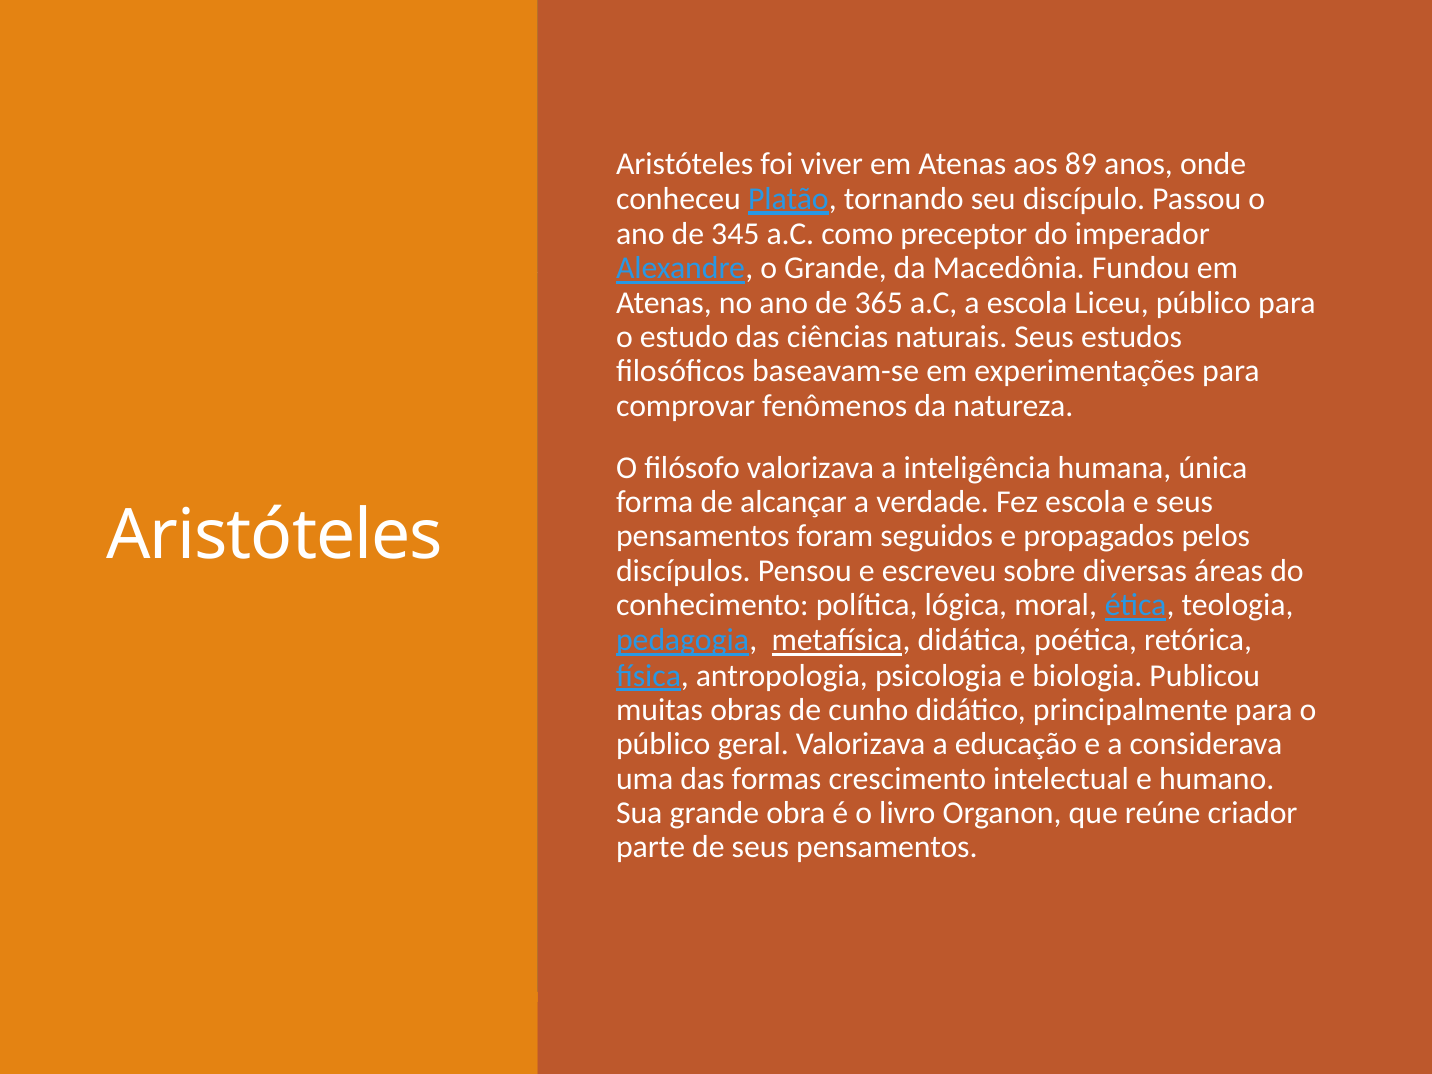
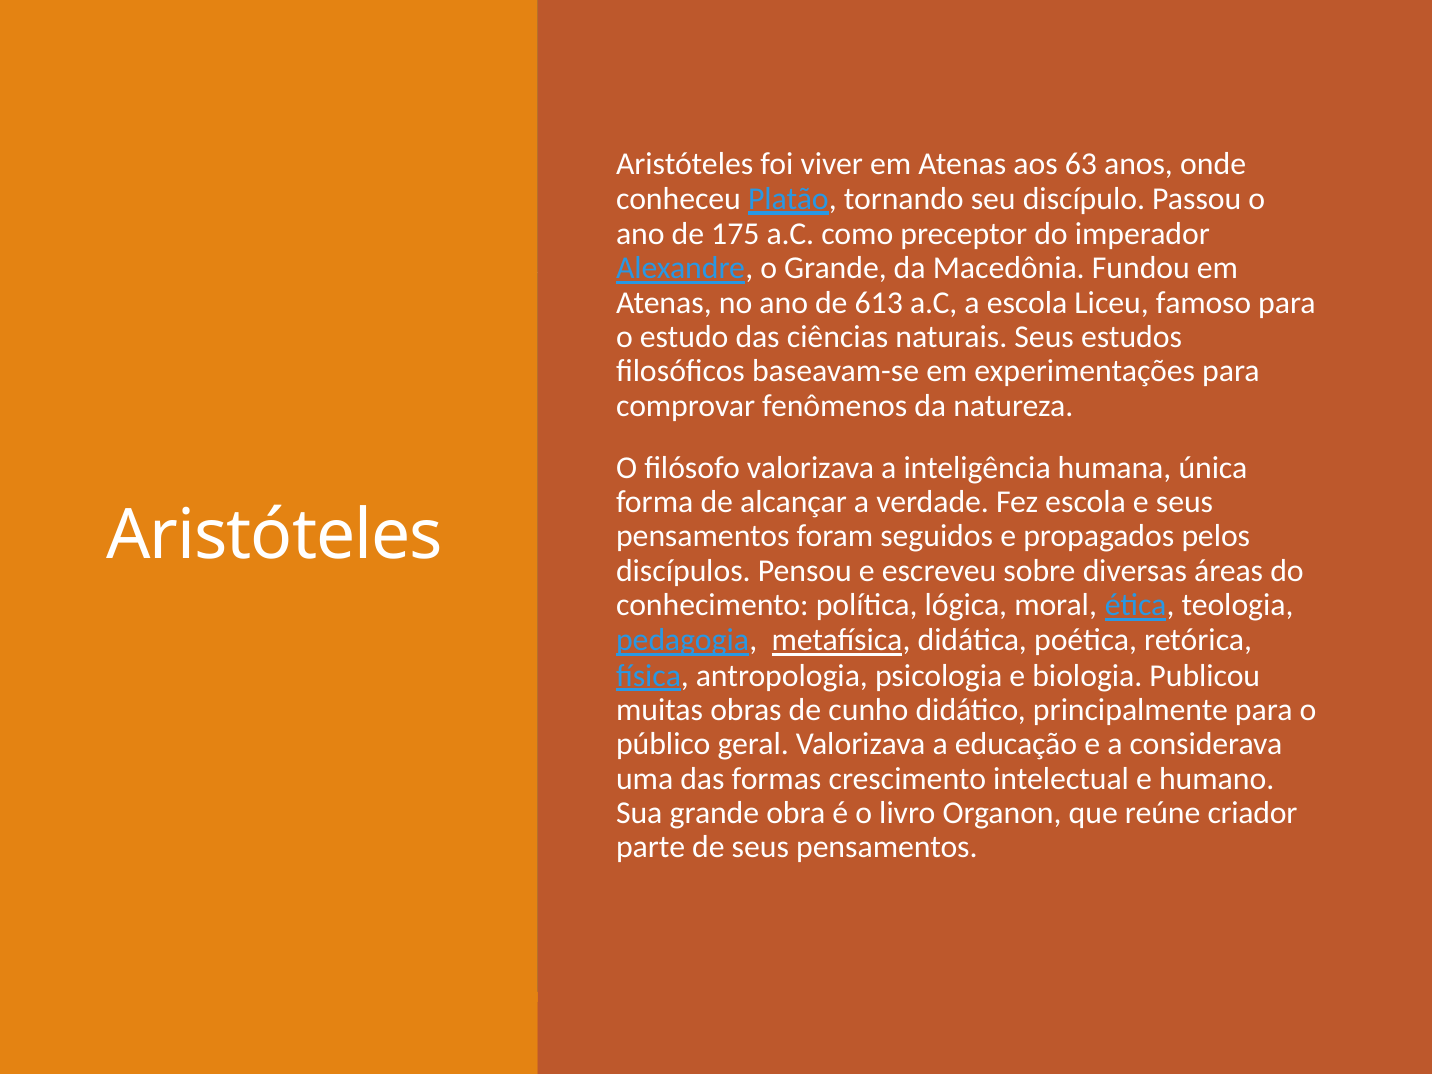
89: 89 -> 63
345: 345 -> 175
365: 365 -> 613
Liceu público: público -> famoso
